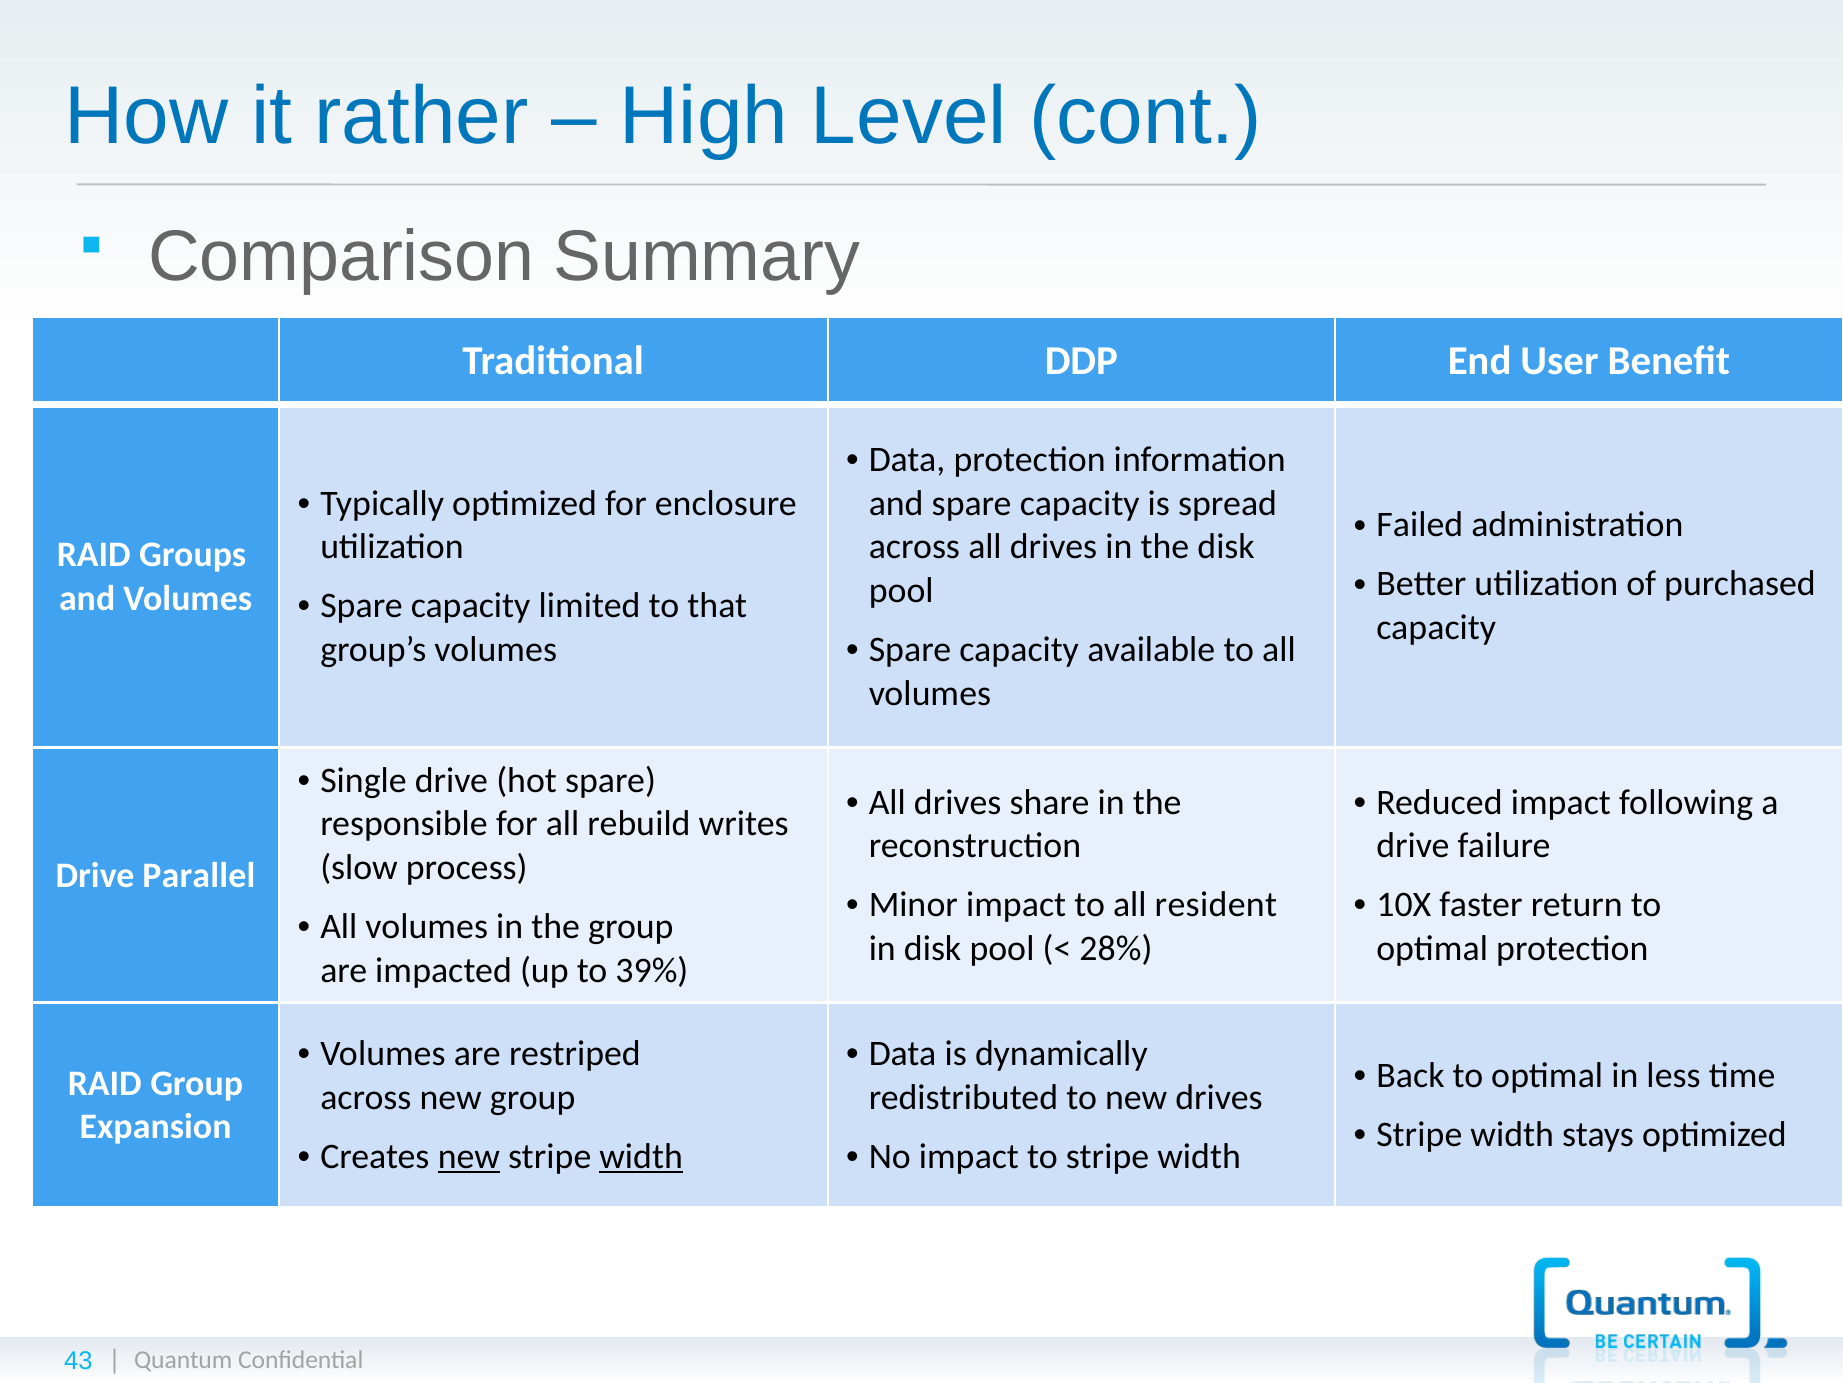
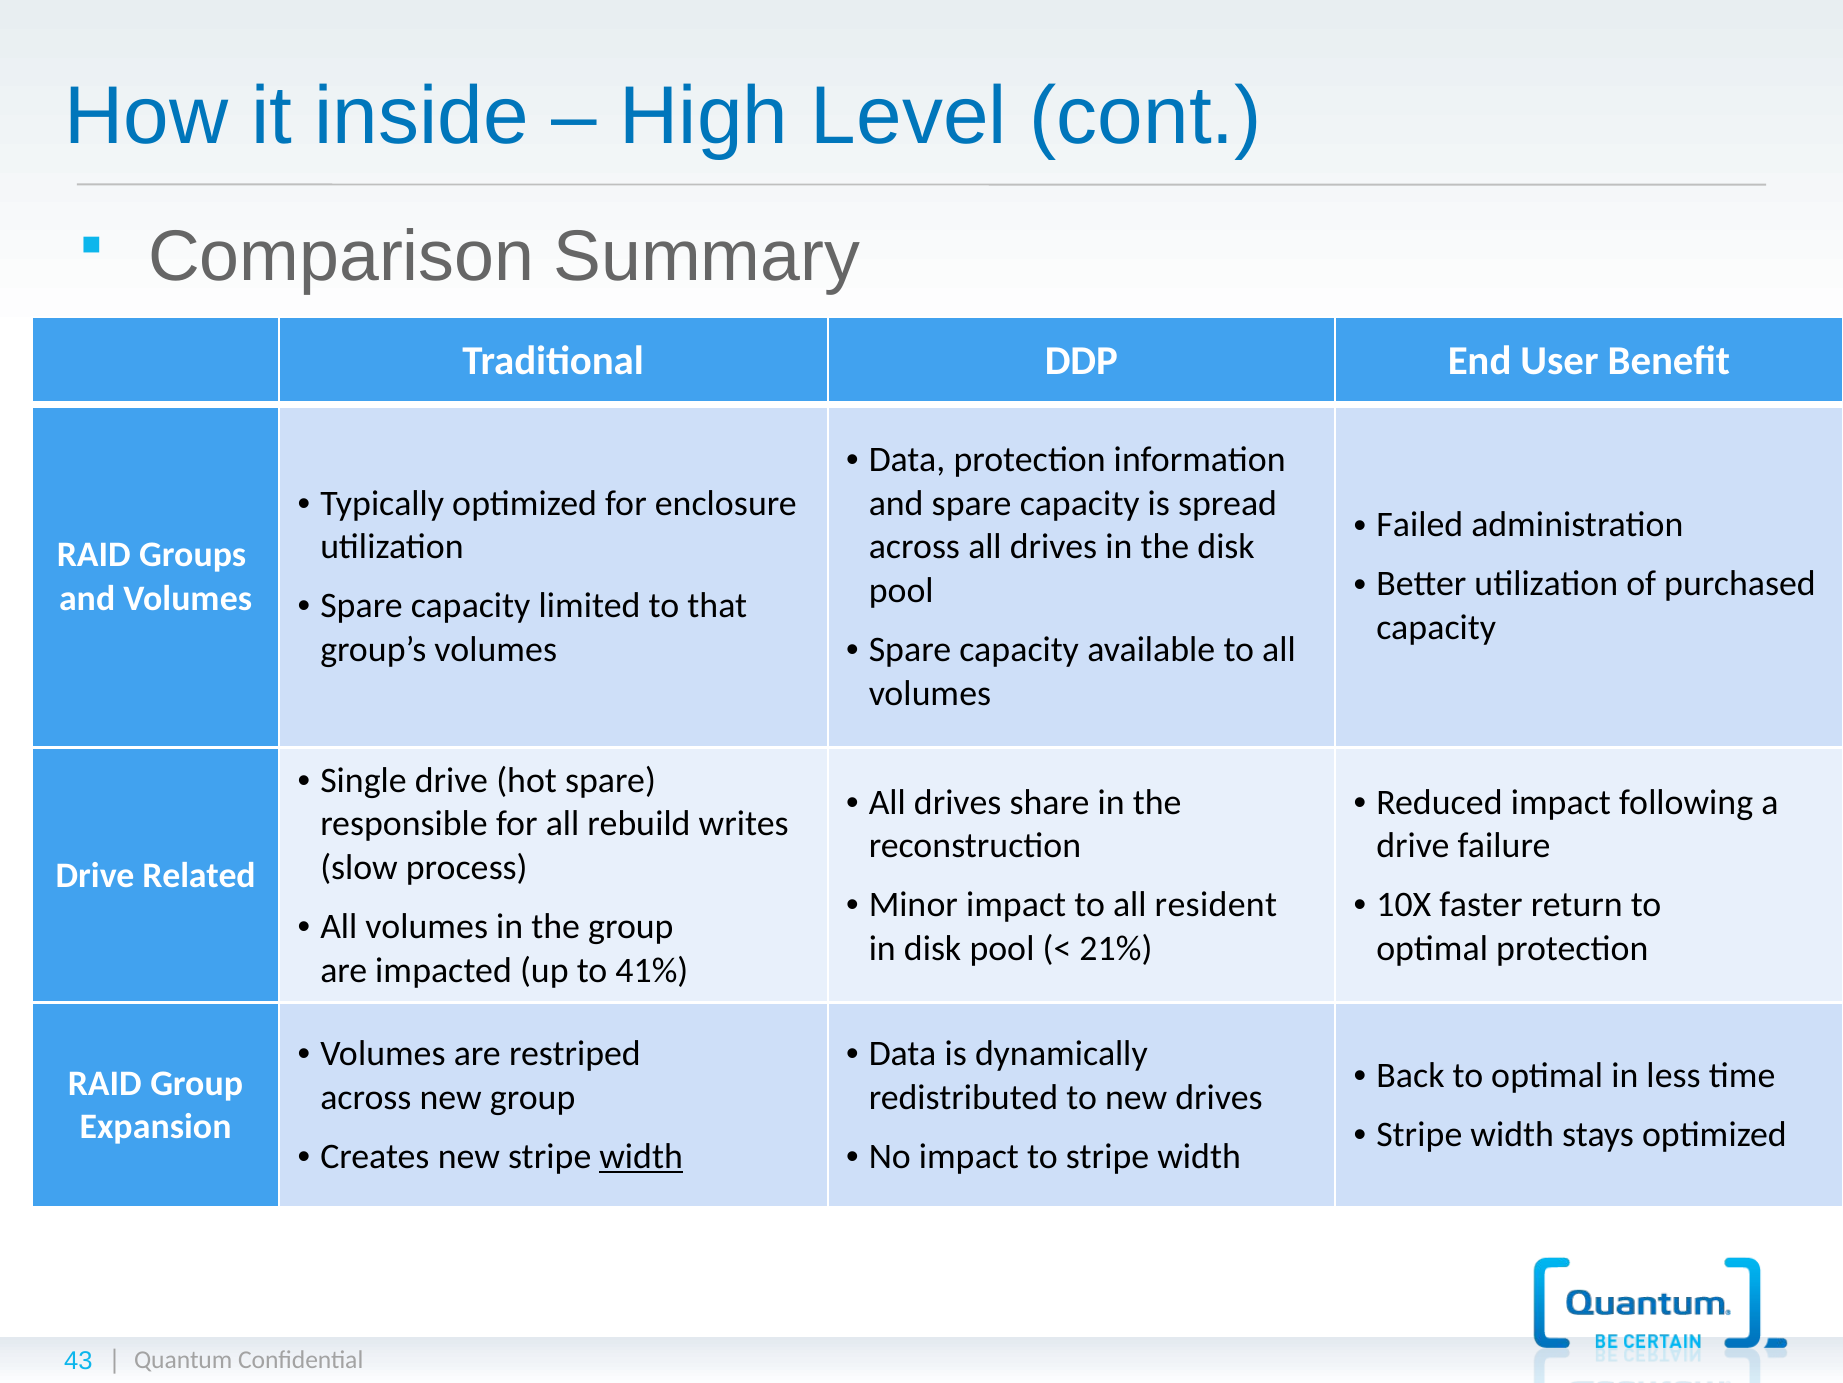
rather: rather -> inside
Parallel: Parallel -> Related
28%: 28% -> 21%
39%: 39% -> 41%
new at (469, 1156) underline: present -> none
